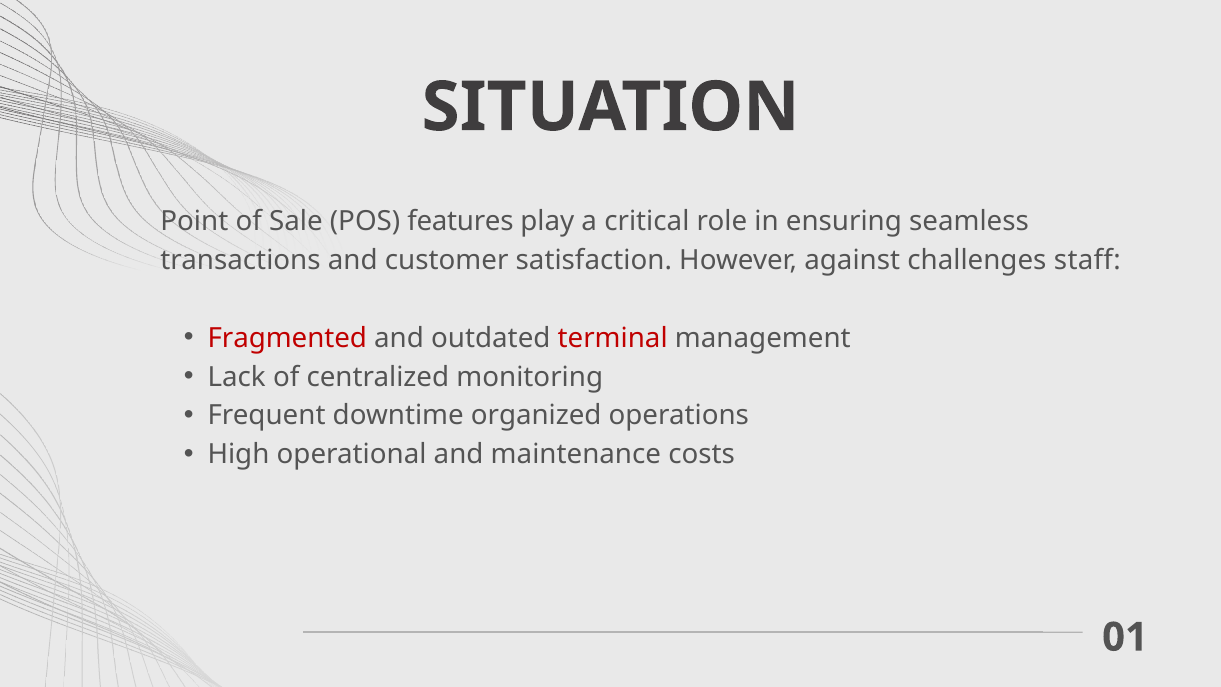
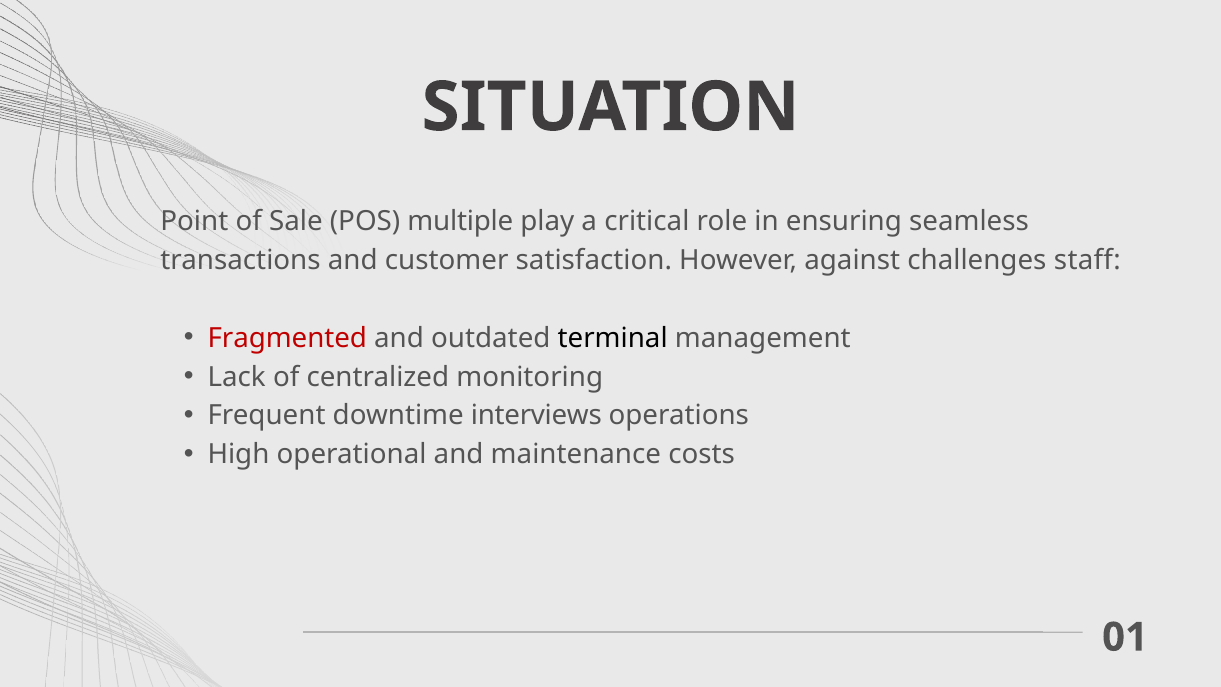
features: features -> multiple
terminal colour: red -> black
organized: organized -> interviews
